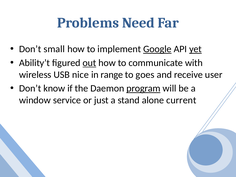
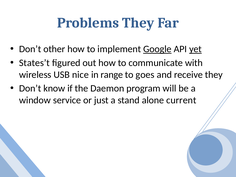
Problems Need: Need -> They
small: small -> other
Ability’t: Ability’t -> States’t
out underline: present -> none
receive user: user -> they
program underline: present -> none
